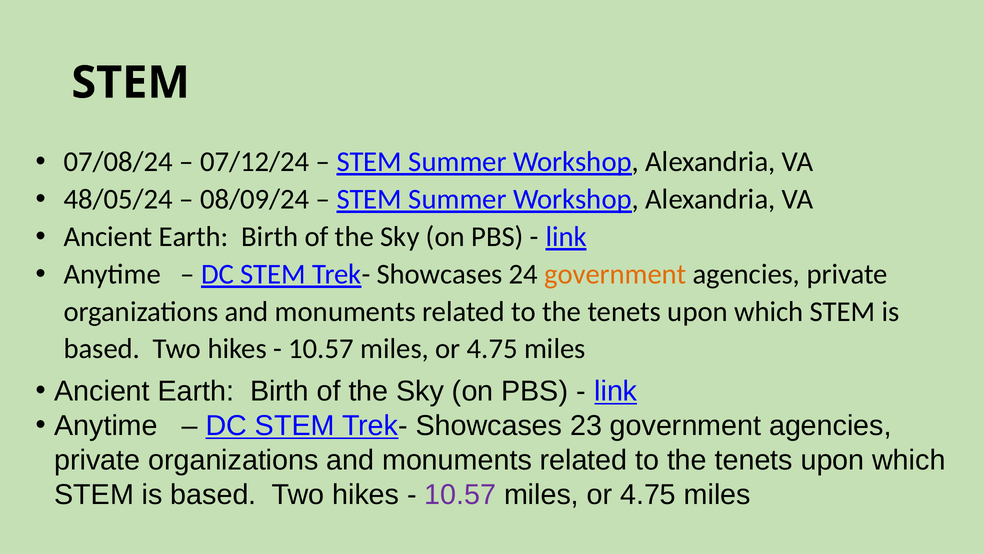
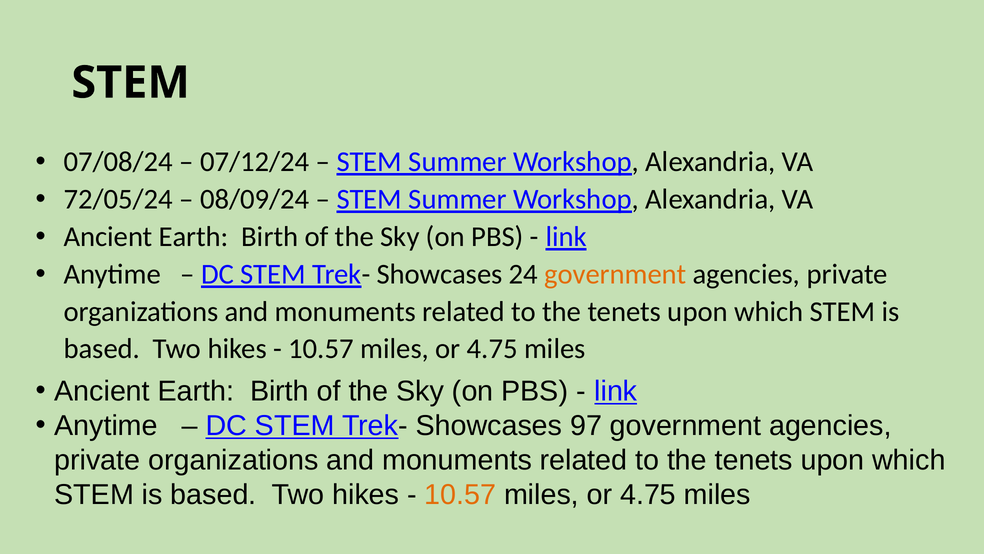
48/05/24: 48/05/24 -> 72/05/24
23: 23 -> 97
10.57 at (460, 494) colour: purple -> orange
